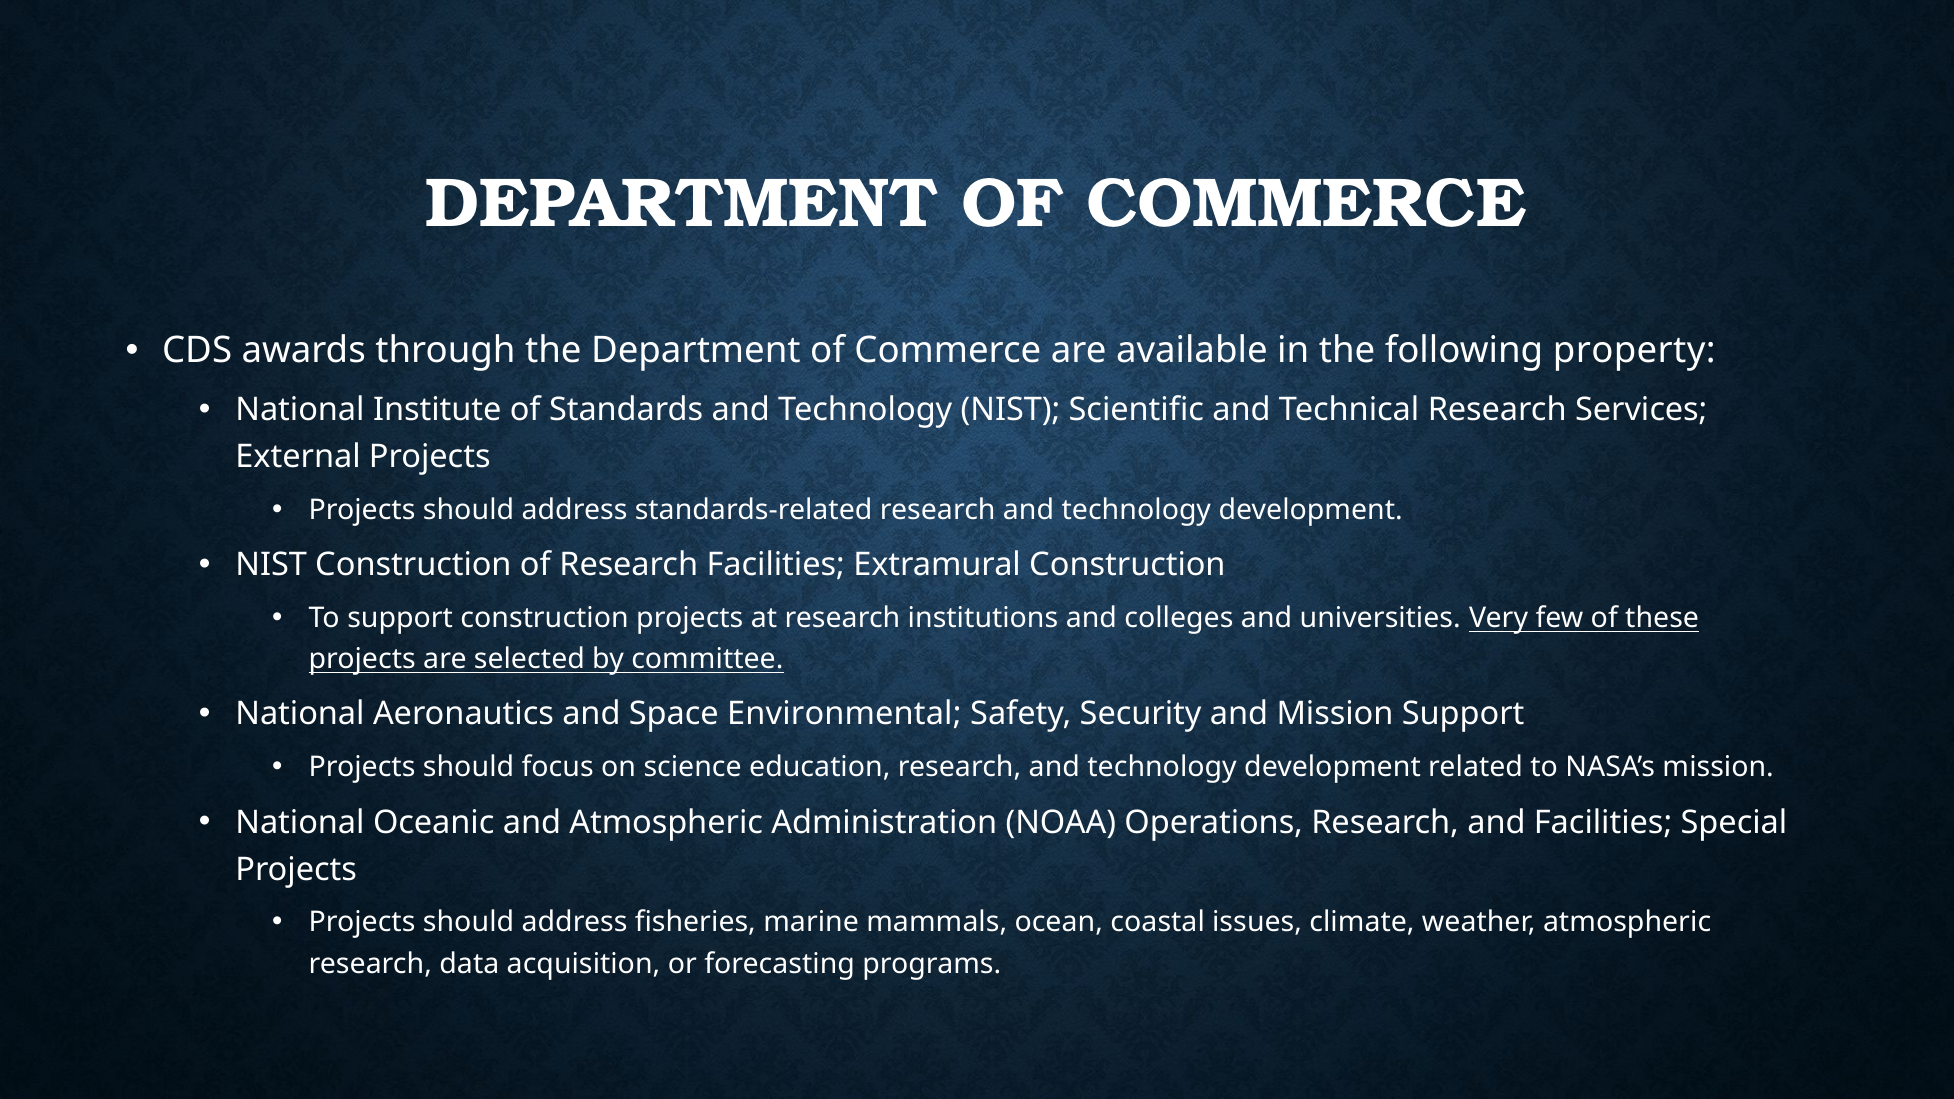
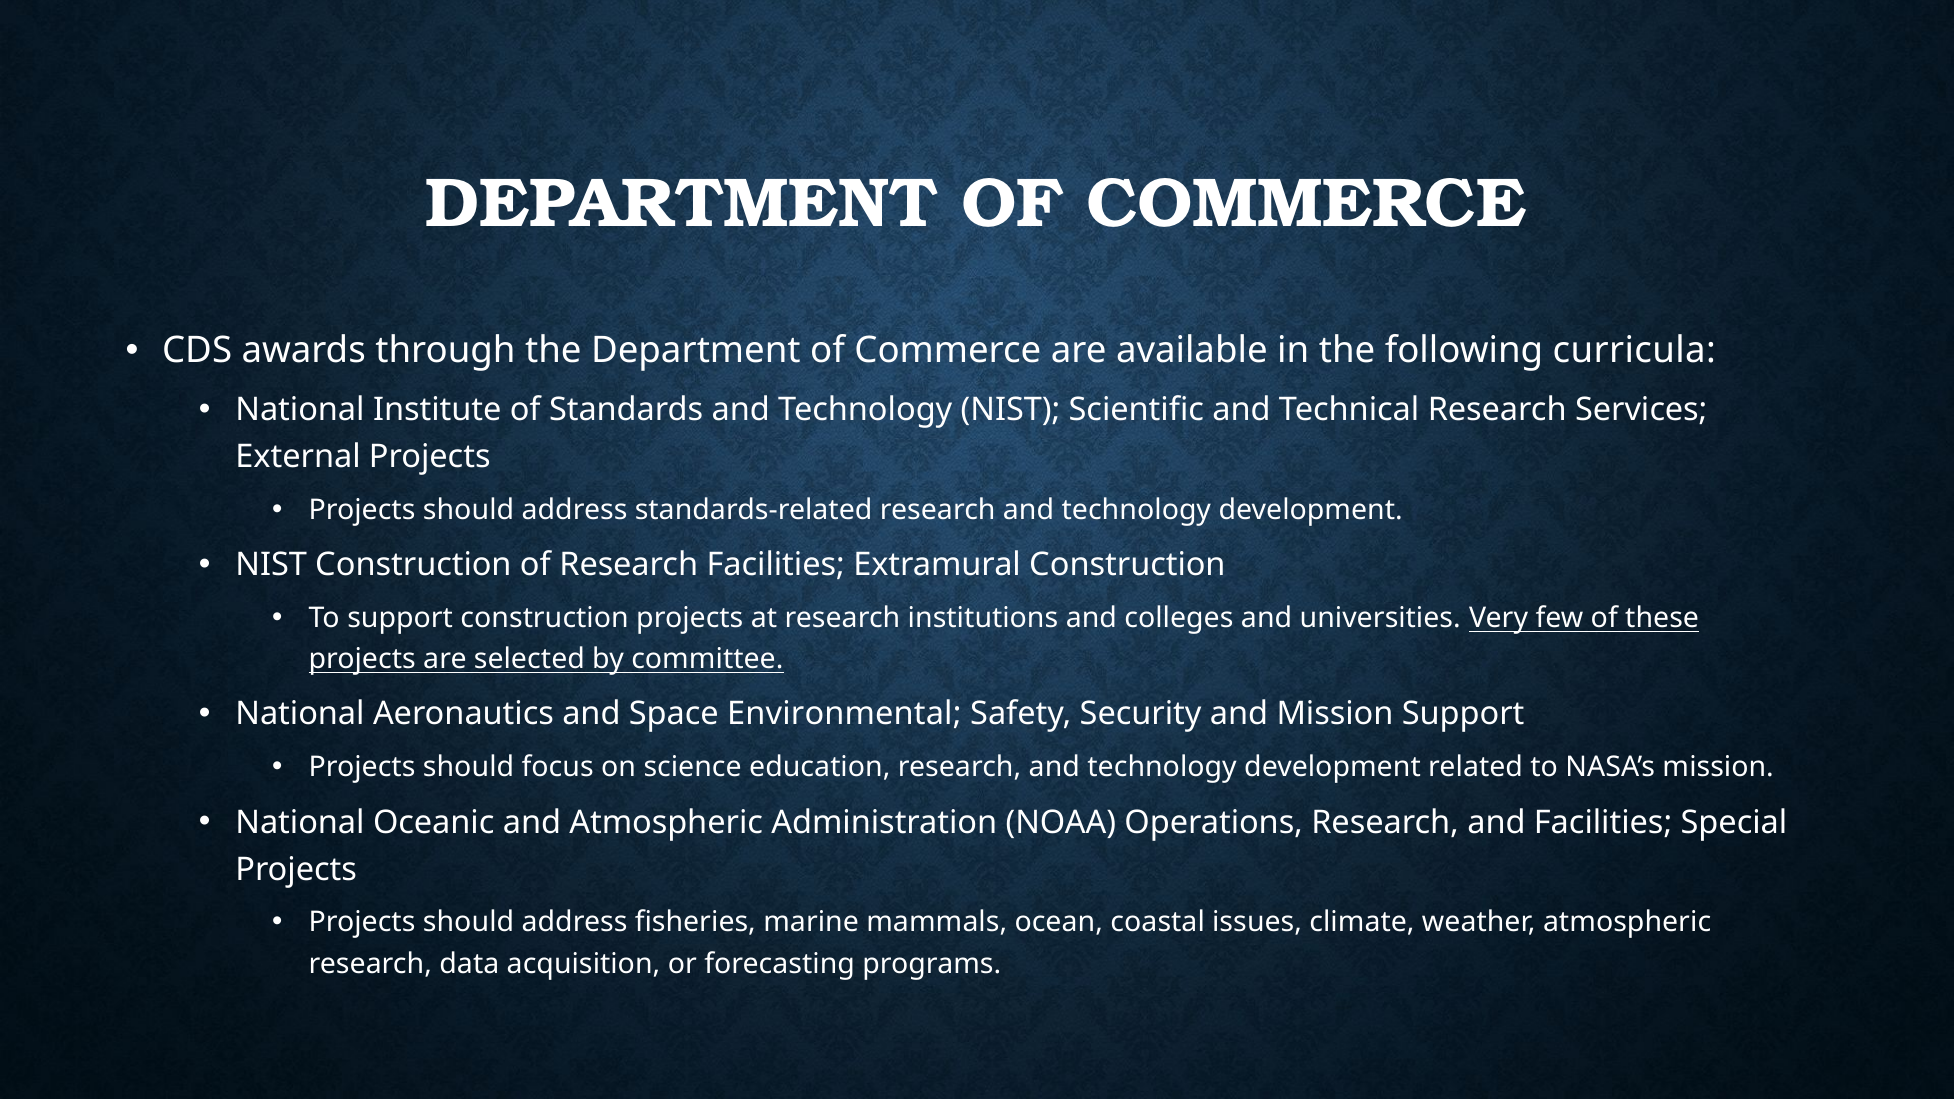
property: property -> curricula
